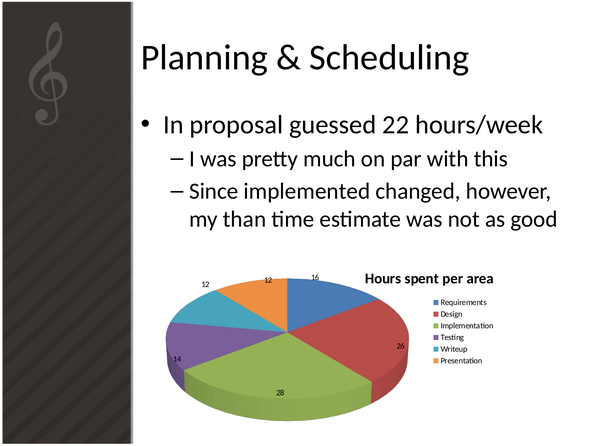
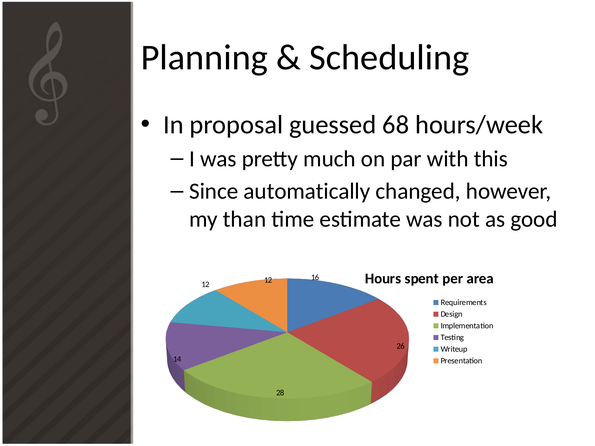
22: 22 -> 68
implemented: implemented -> automatically
